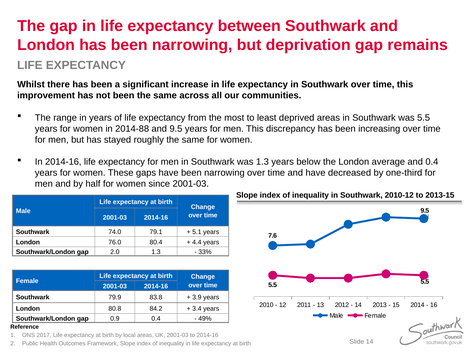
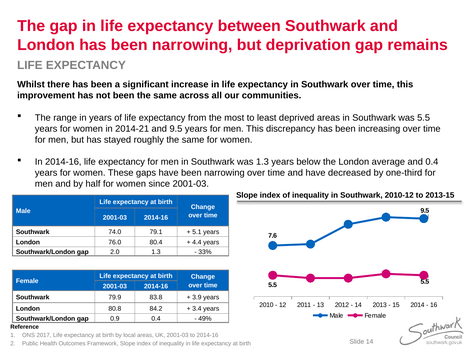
2014-88: 2014-88 -> 2014-21
